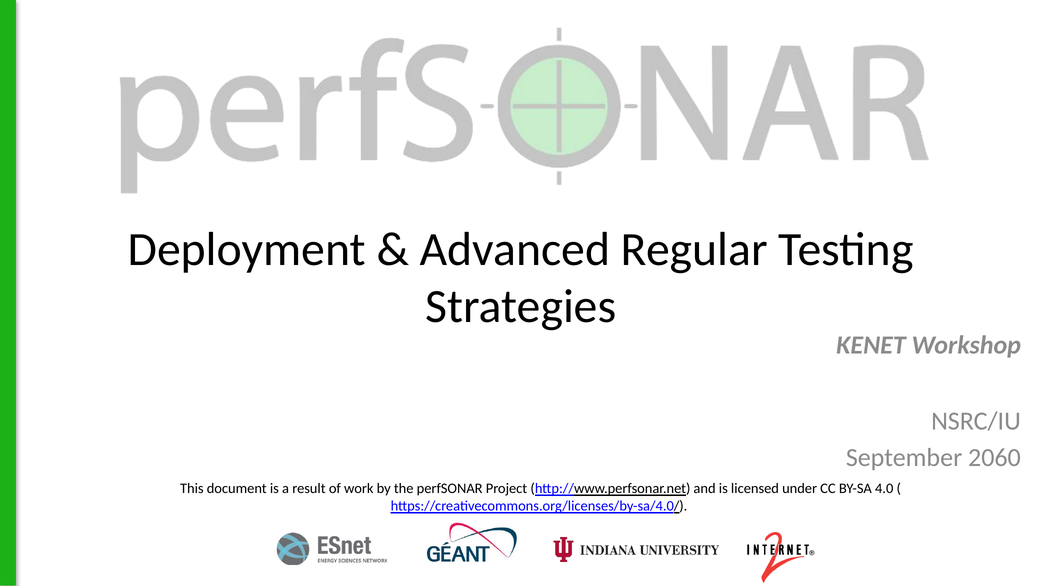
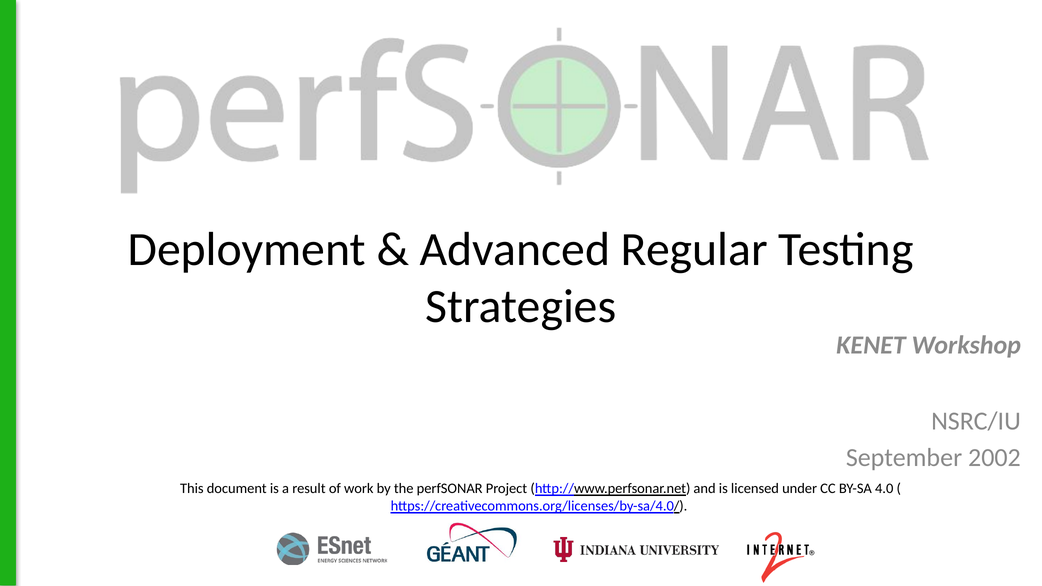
2060: 2060 -> 2002
